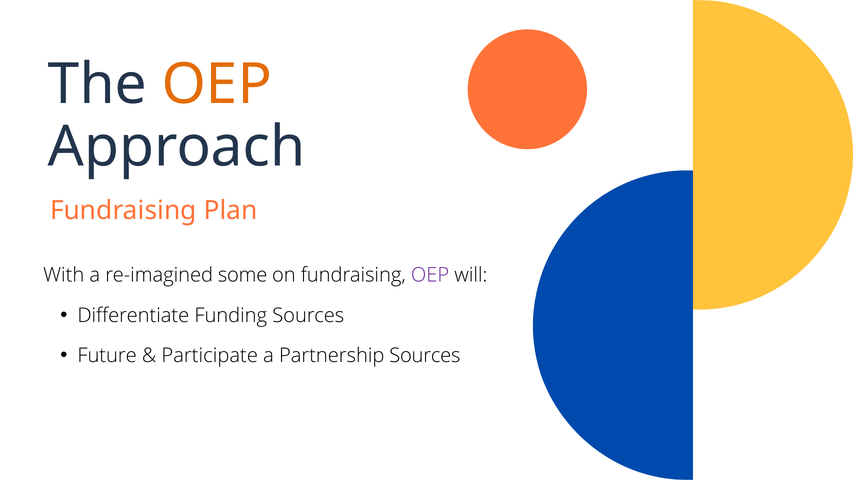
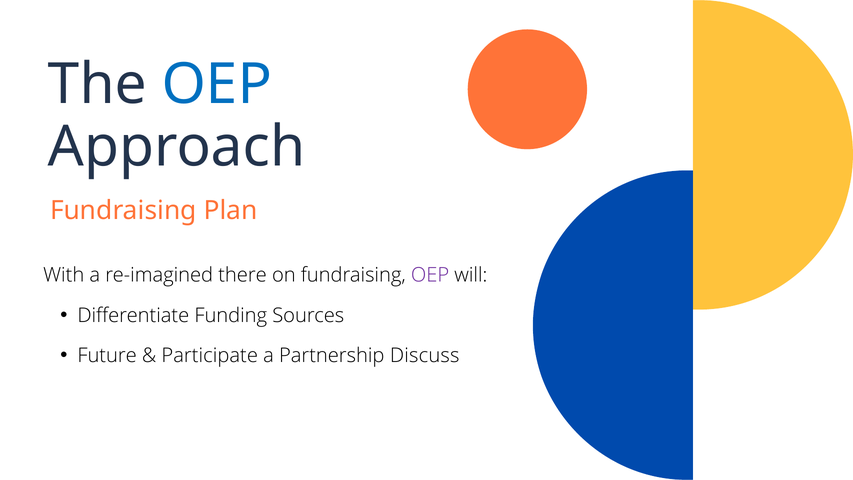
OEP at (217, 84) colour: orange -> blue
some: some -> there
Partnership Sources: Sources -> Discuss
